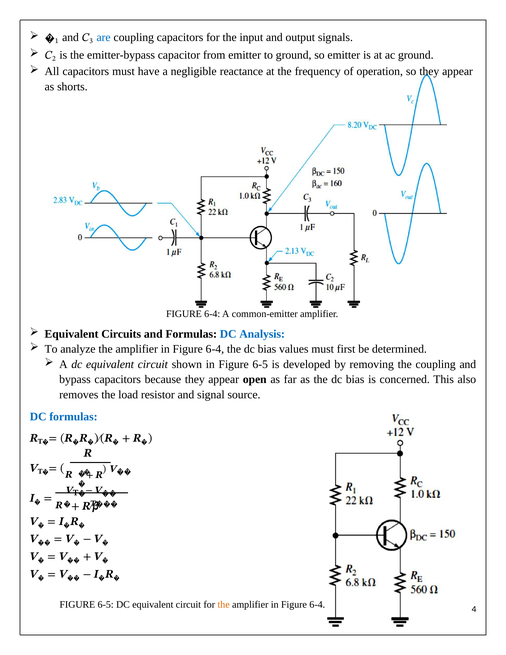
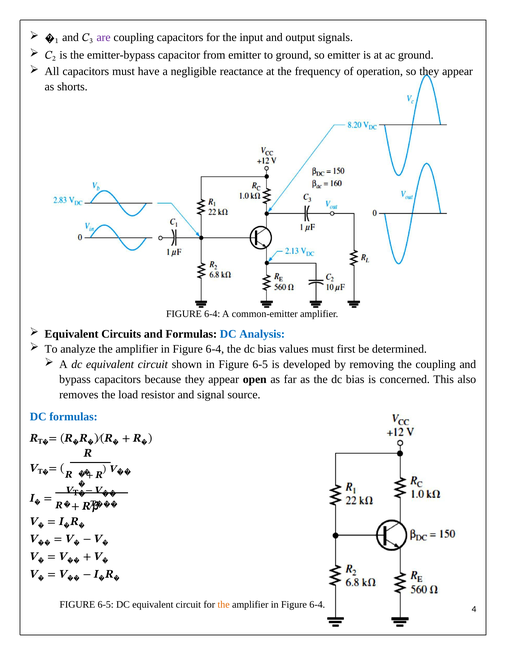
are colour: blue -> purple
